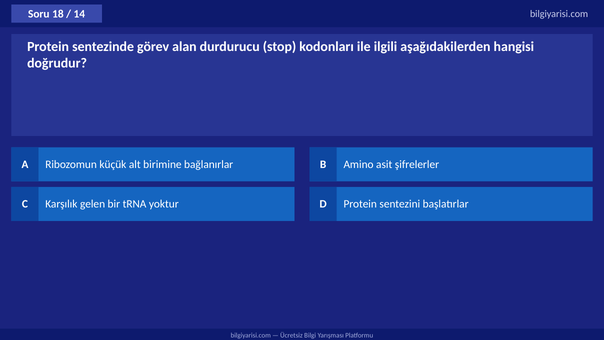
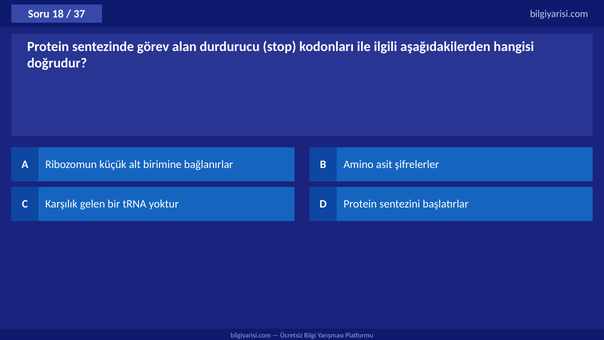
14: 14 -> 37
